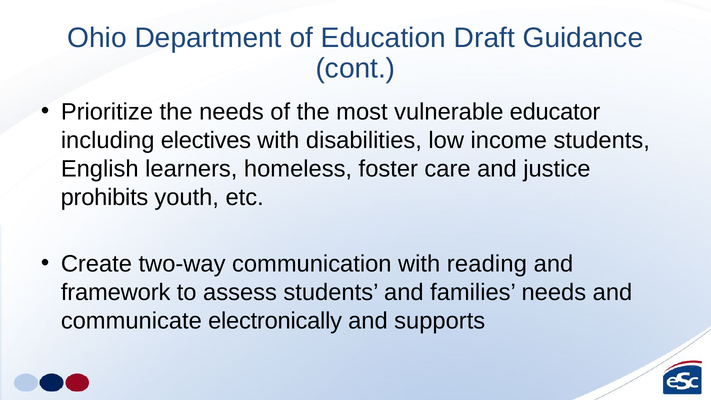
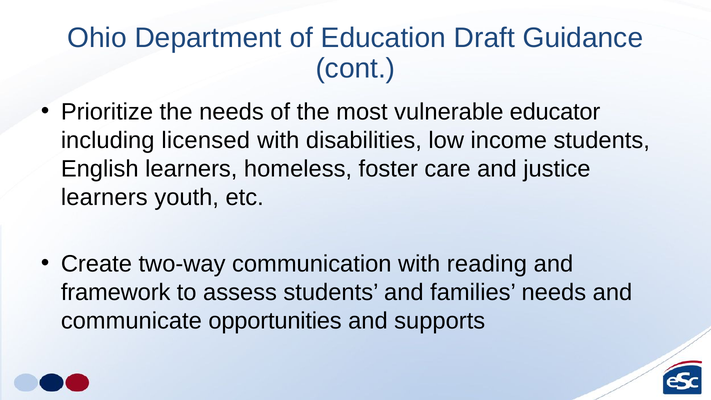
electives: electives -> licensed
prohibits at (104, 197): prohibits -> learners
electronically: electronically -> opportunities
